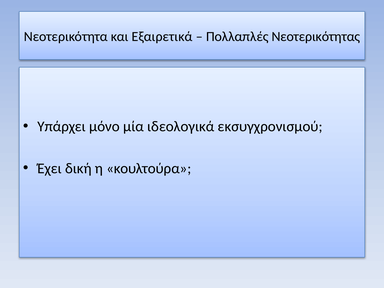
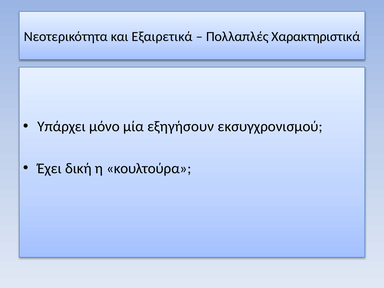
Νεοτερικότητας: Νεοτερικότητας -> Χαρακτηριστικά
ιδεολογικά: ιδεολογικά -> εξηγήσουν
